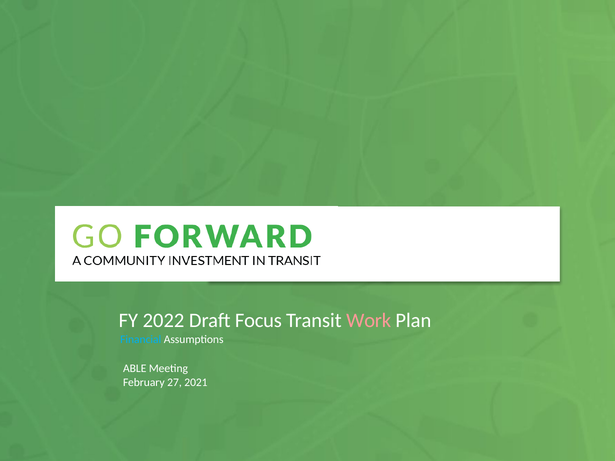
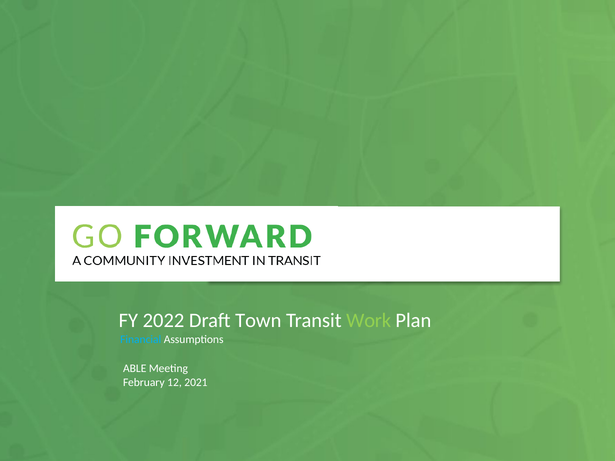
Focus: Focus -> Town
Work colour: pink -> light green
27: 27 -> 12
